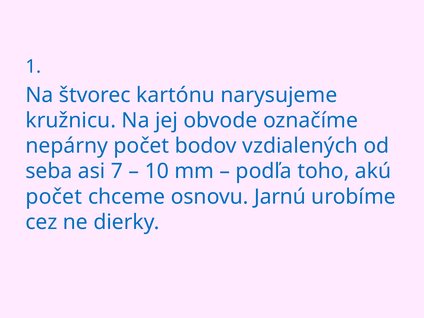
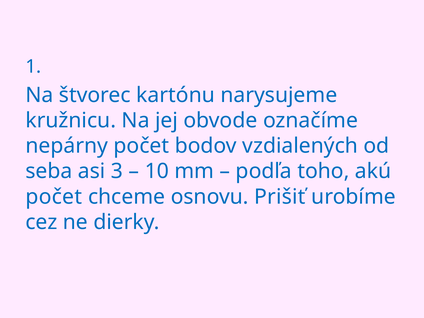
7: 7 -> 3
Jarnú: Jarnú -> Prišiť
